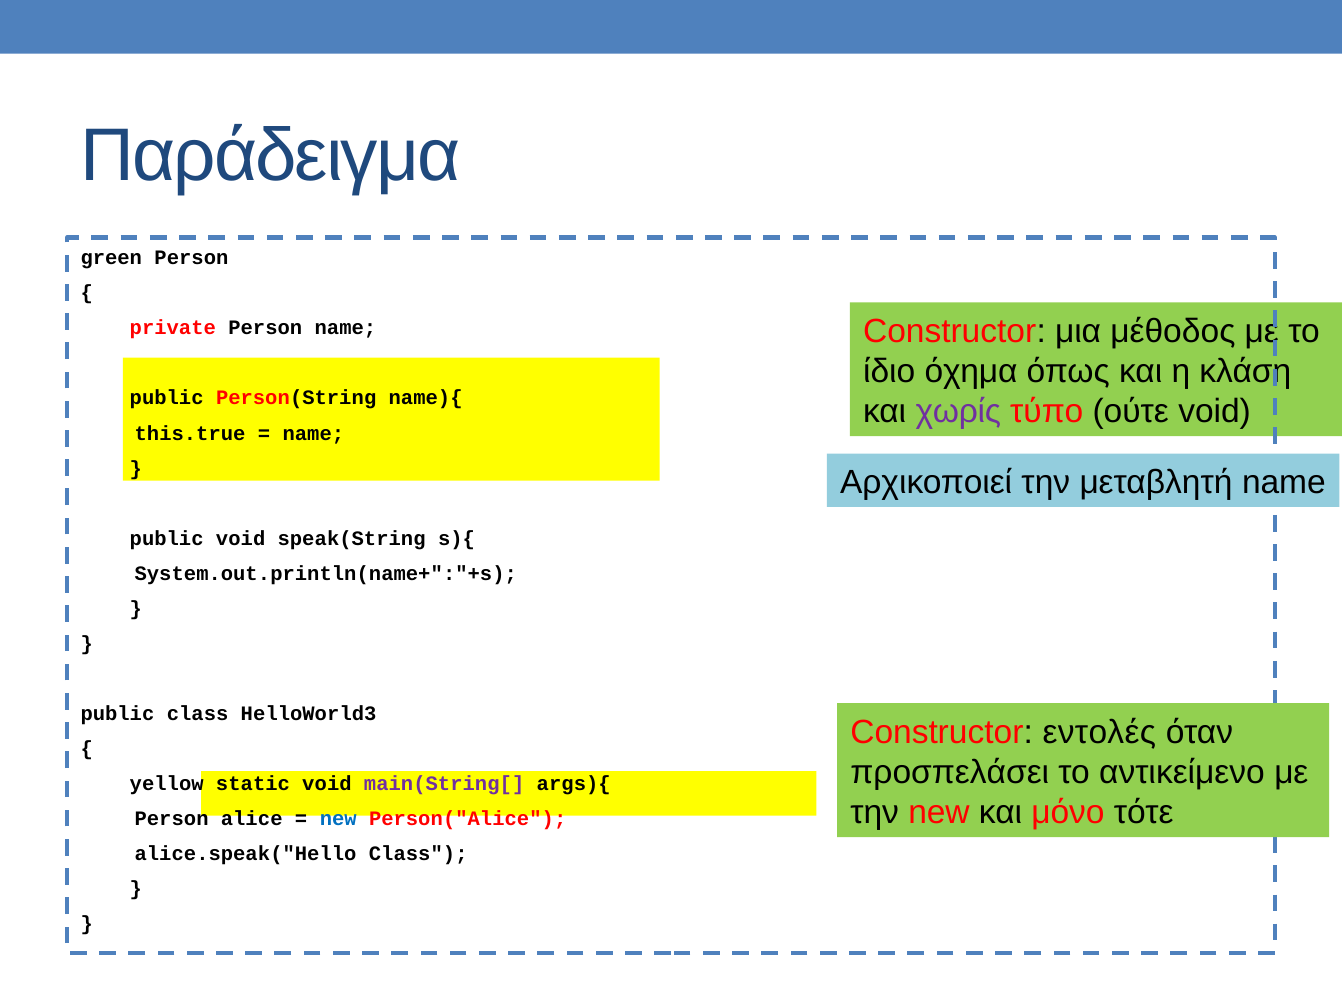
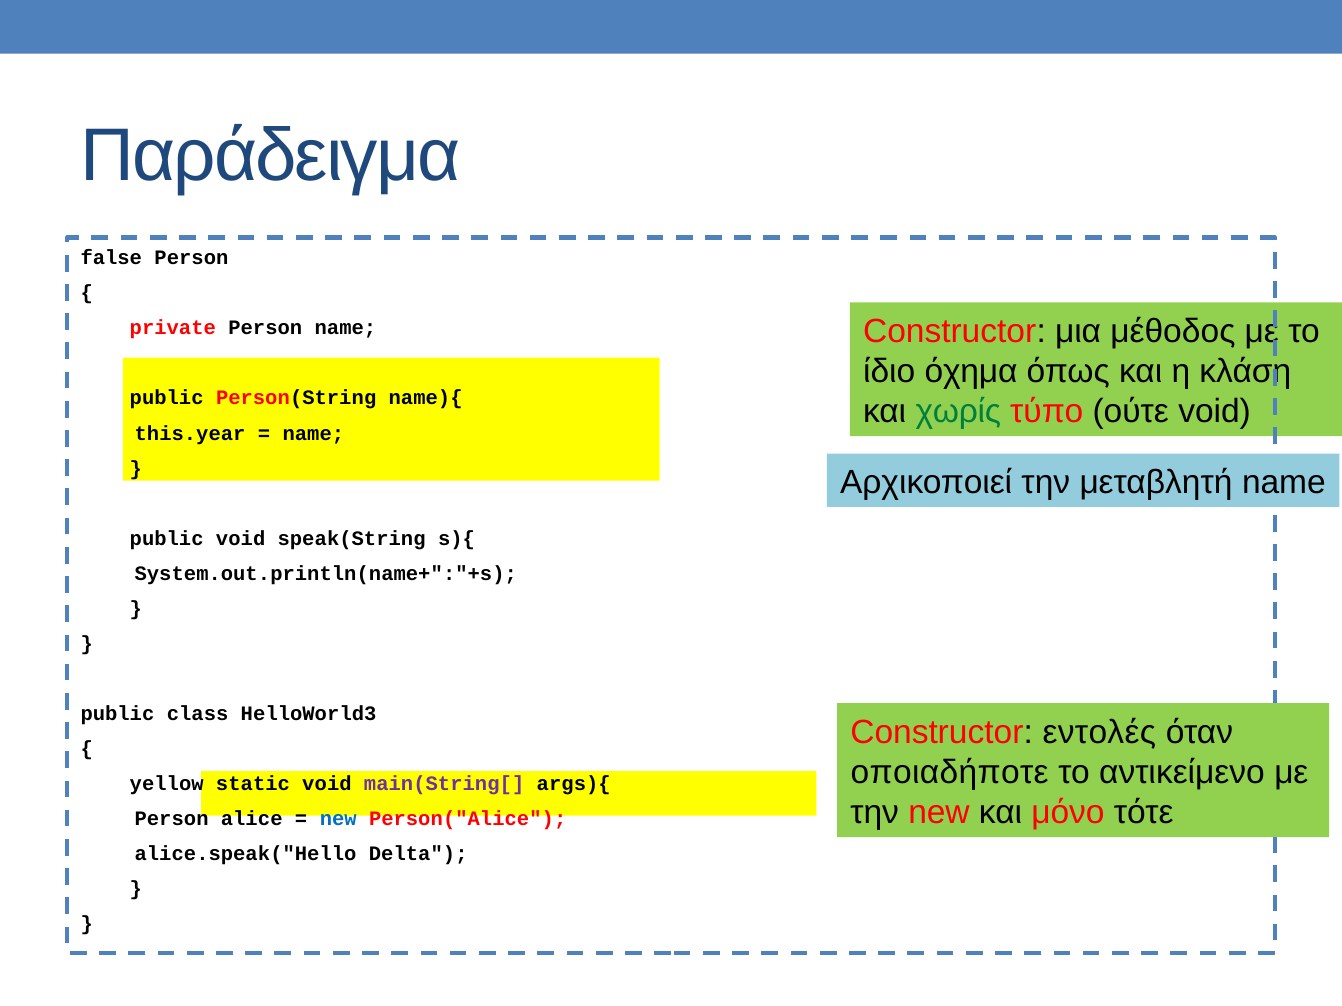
green: green -> false
χωρίς colour: purple -> green
this.true: this.true -> this.year
προσπελάσει: προσπελάσει -> οποιαδήποτε
alice.speak("Hello Class: Class -> Delta
